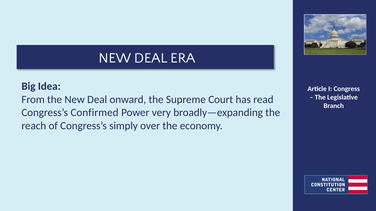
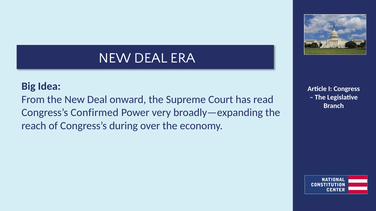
simply: simply -> during
